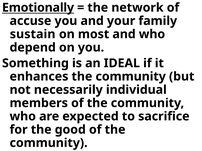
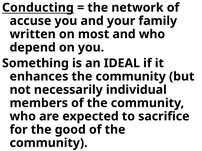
Emotionally: Emotionally -> Conducting
sustain: sustain -> written
